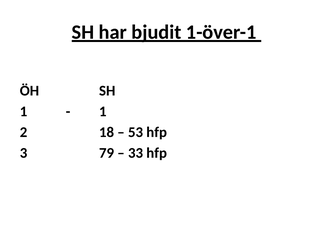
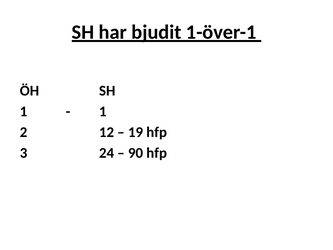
18: 18 -> 12
53: 53 -> 19
79: 79 -> 24
33: 33 -> 90
